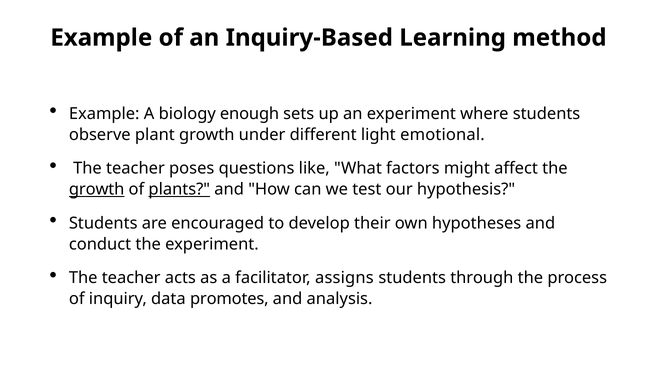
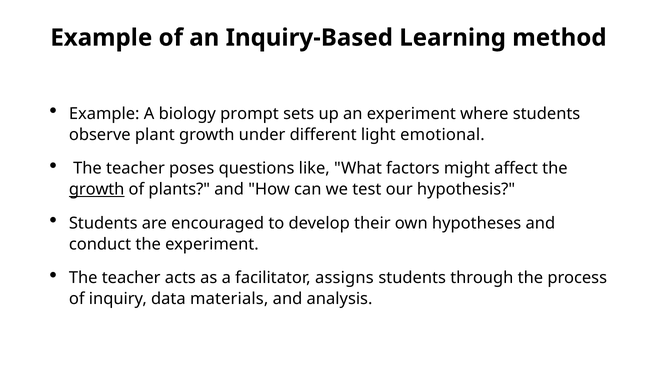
enough: enough -> prompt
plants underline: present -> none
promotes: promotes -> materials
